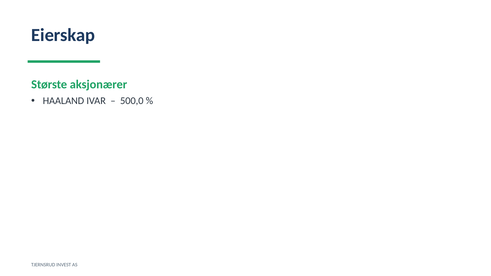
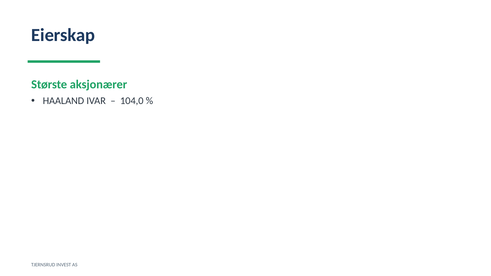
500,0: 500,0 -> 104,0
